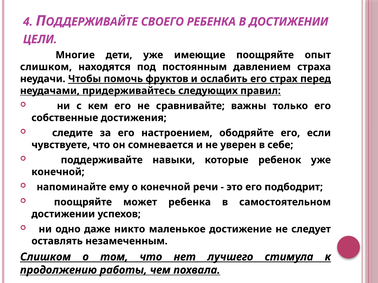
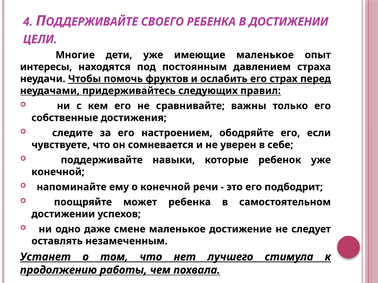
имеющие поощряйте: поощряйте -> маленькое
слишком at (46, 67): слишком -> интересы
никто: никто -> смене
Слишком at (46, 257): Слишком -> Устанет
